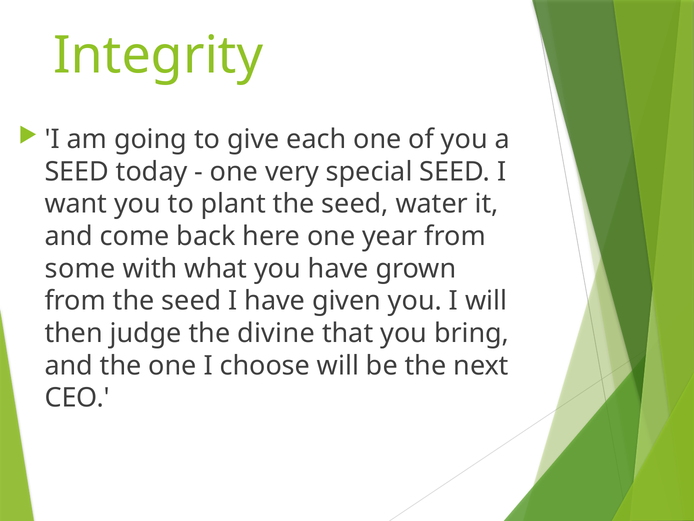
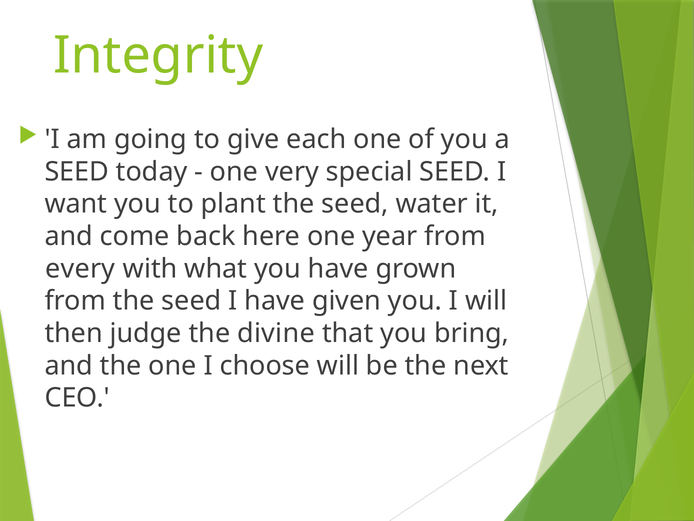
some: some -> every
